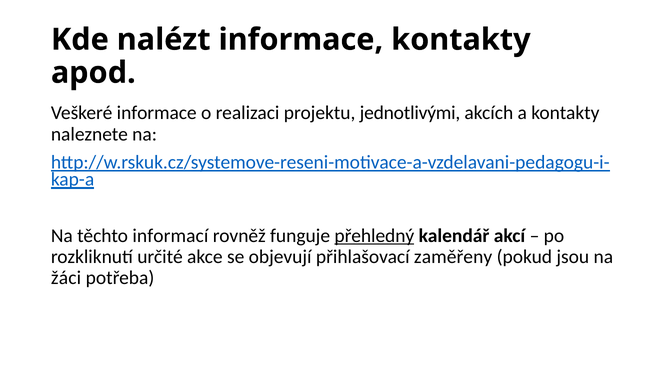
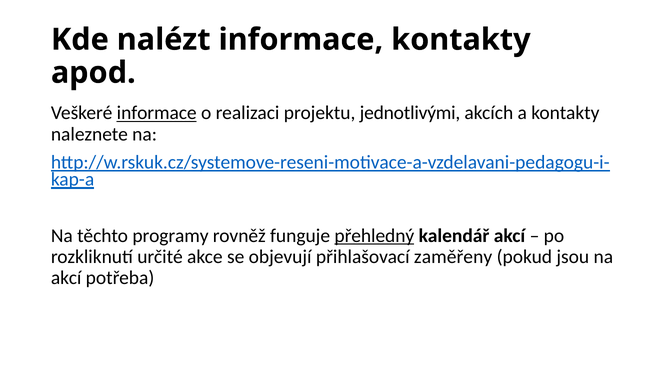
informace at (157, 113) underline: none -> present
informací: informací -> programy
žáci at (66, 278): žáci -> akcí
